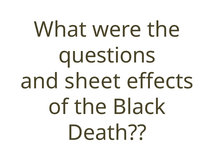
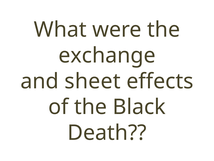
questions: questions -> exchange
